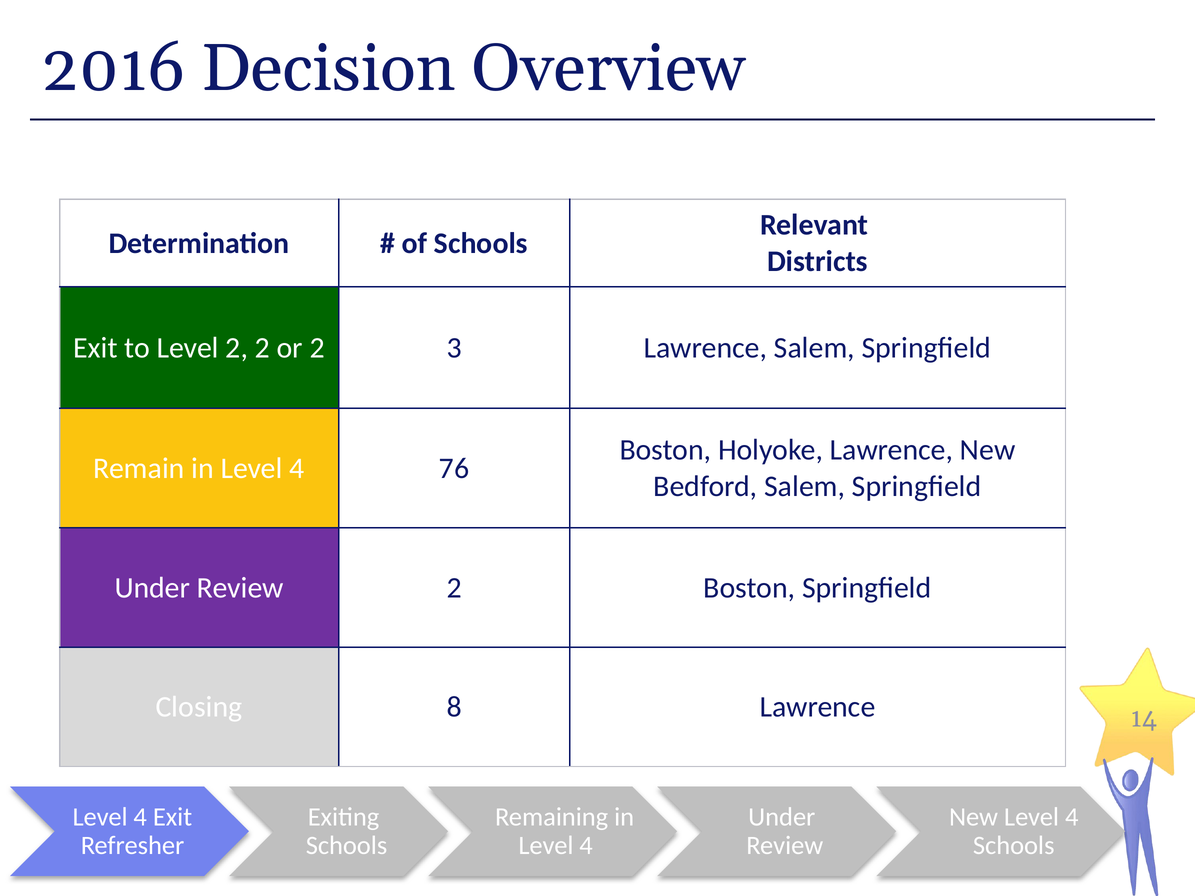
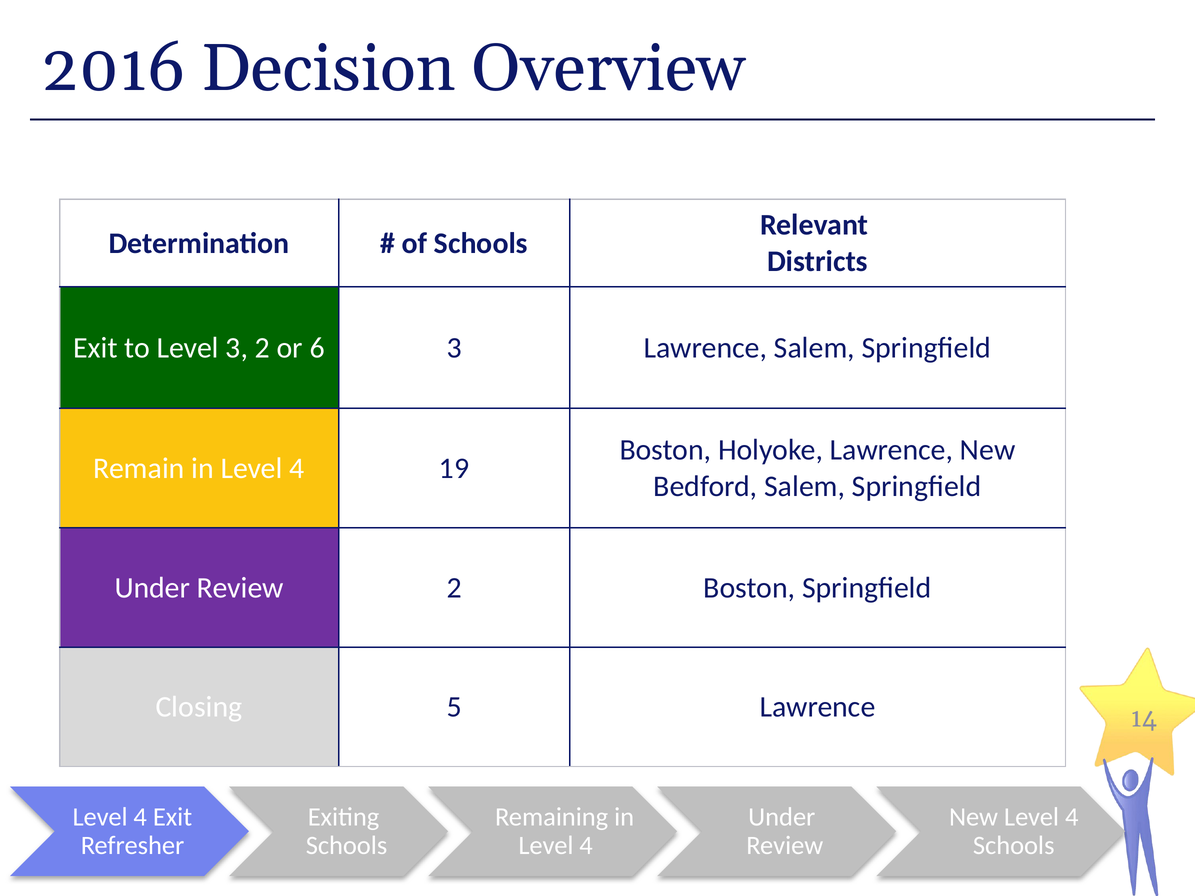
Level 2: 2 -> 3
or 2: 2 -> 6
76: 76 -> 19
8: 8 -> 5
